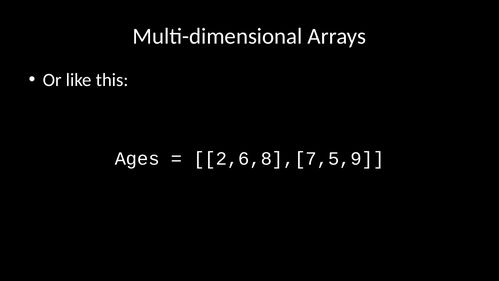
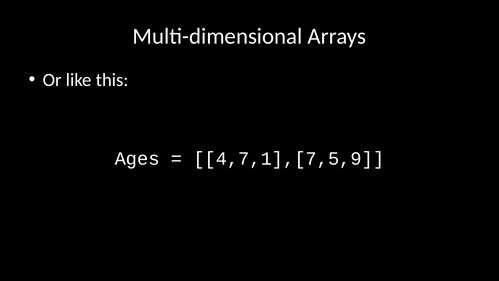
2,6,8],[7,5,9: 2,6,8],[7,5,9 -> 4,7,1],[7,5,9
